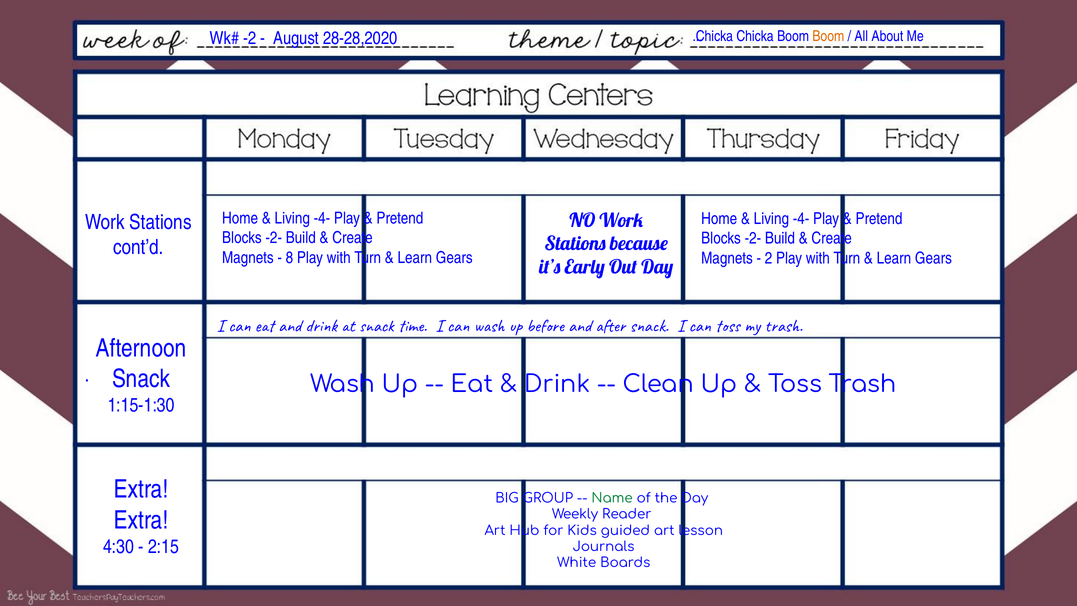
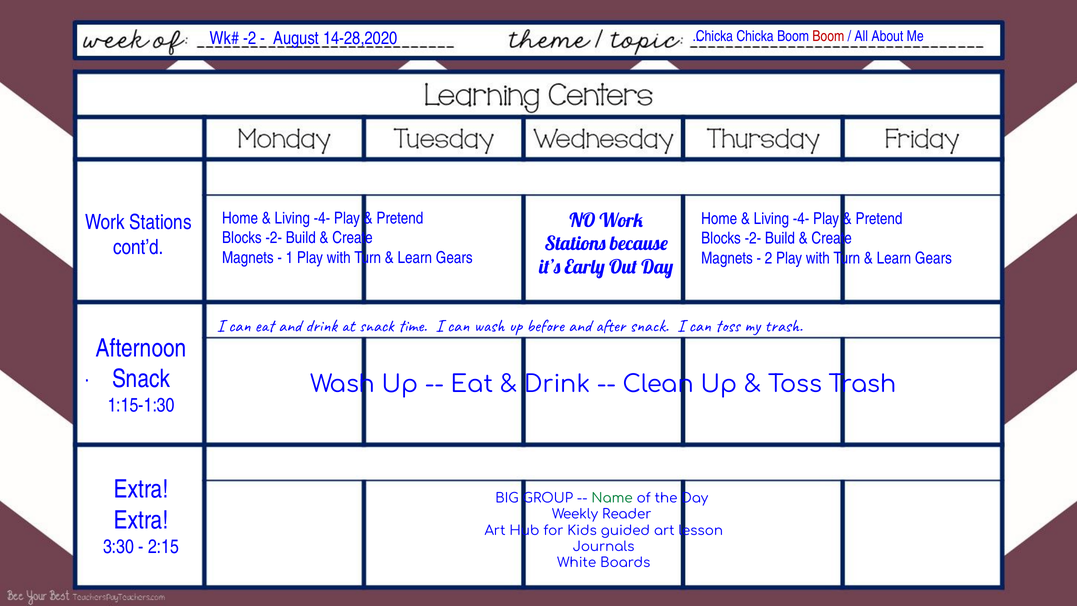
Boom at (828, 36) colour: orange -> red
28-28,2020: 28-28,2020 -> 14-28,2020
8: 8 -> 1
4:30: 4:30 -> 3:30
